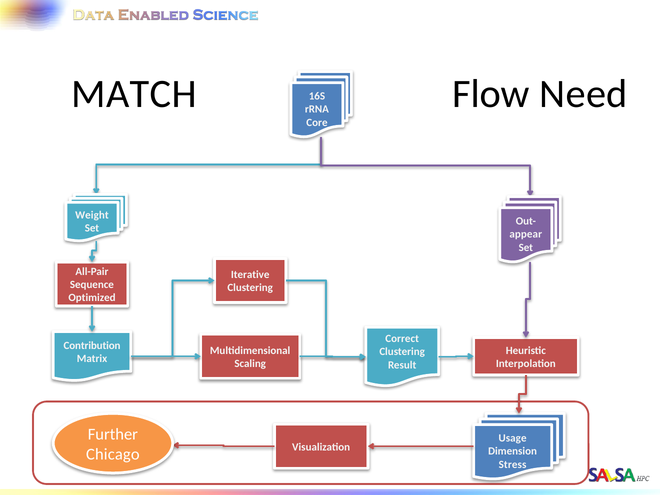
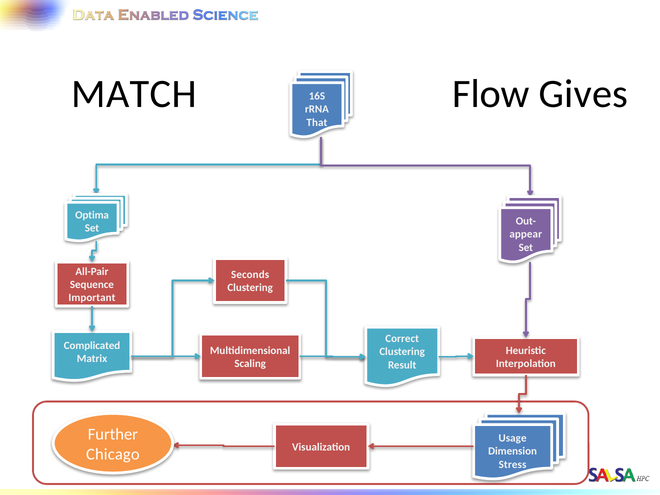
Need: Need -> Gives
Core: Core -> That
Weight: Weight -> Optima
Iterative: Iterative -> Seconds
Optimized: Optimized -> Important
Contribution: Contribution -> Complicated
